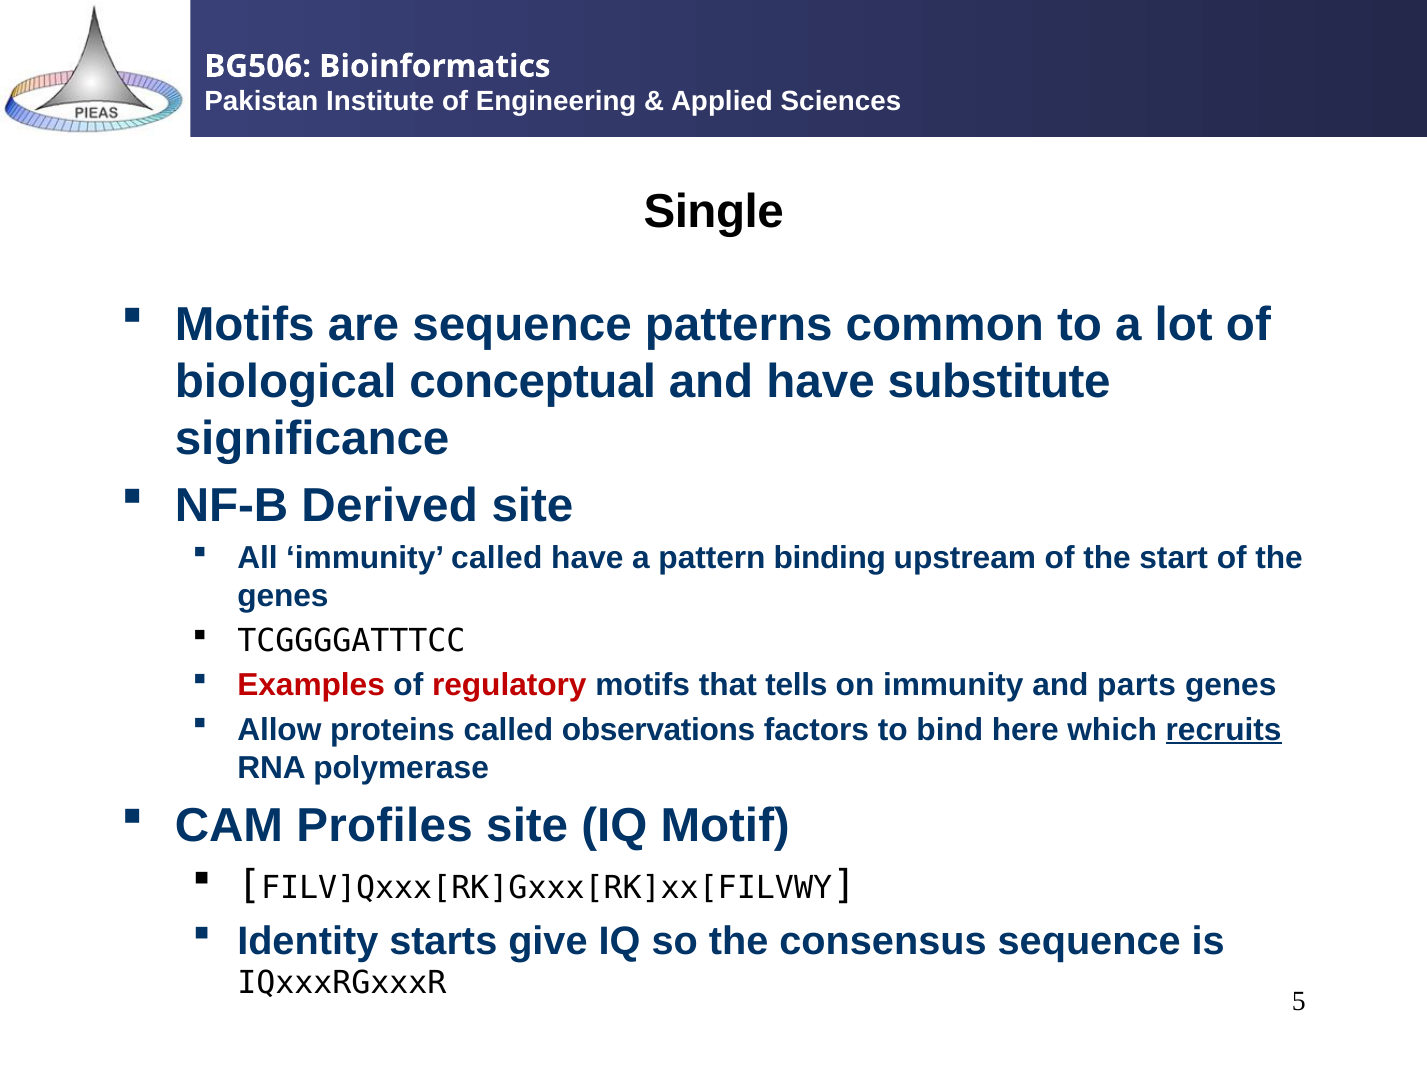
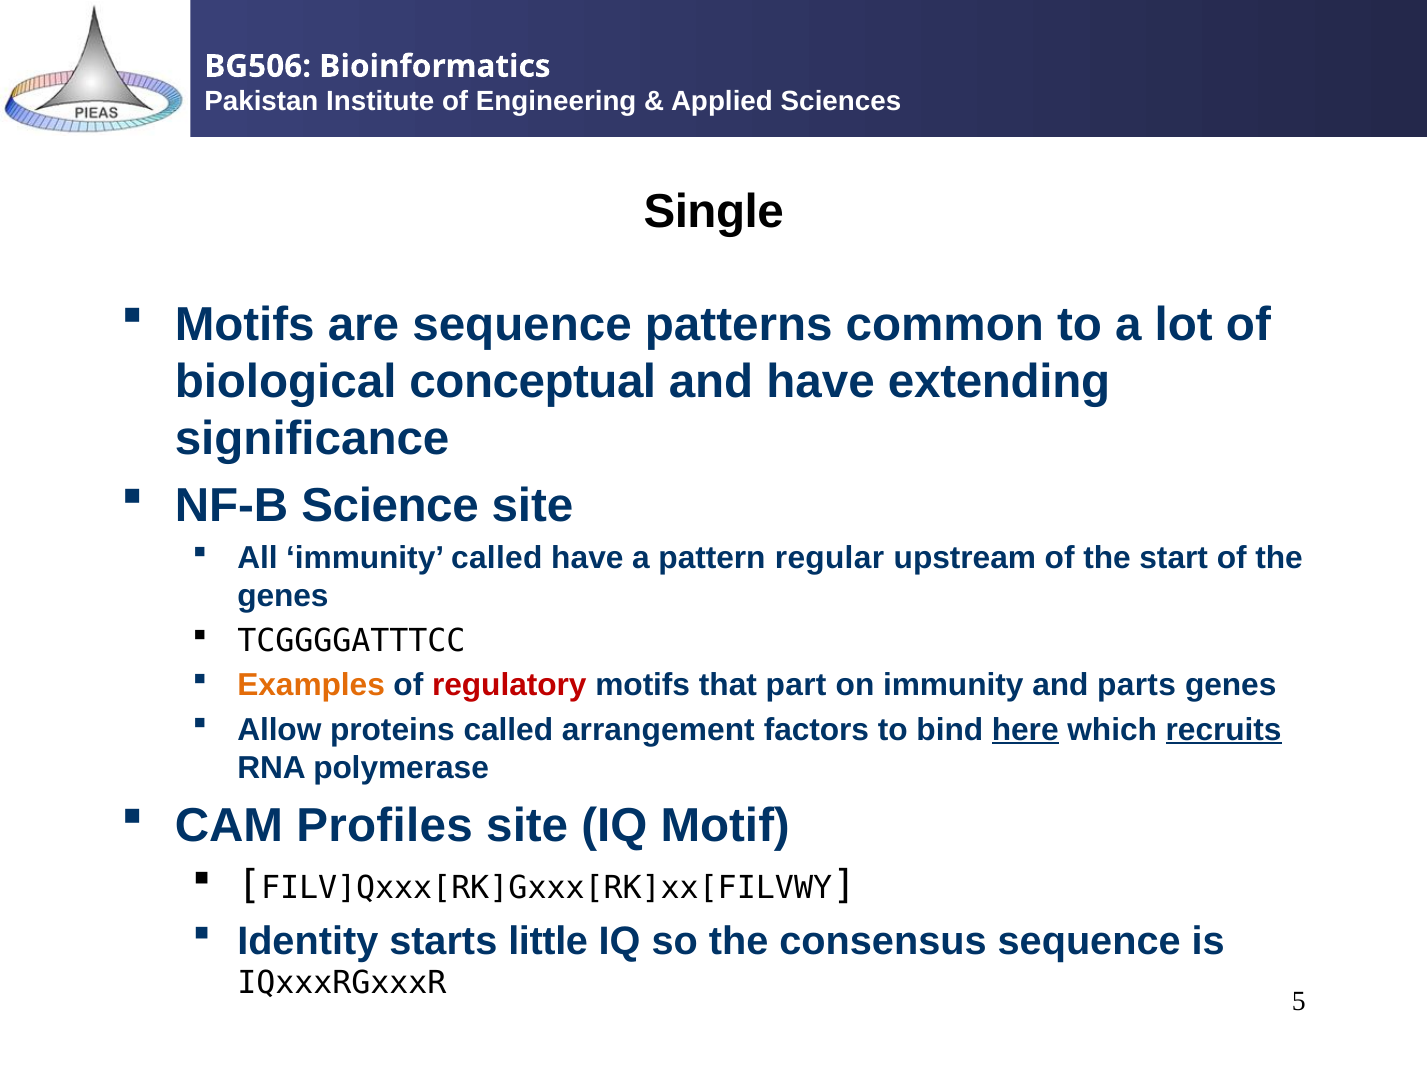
substitute: substitute -> extending
Derived: Derived -> Science
binding: binding -> regular
Examples colour: red -> orange
tells: tells -> part
observations: observations -> arrangement
here underline: none -> present
give: give -> little
